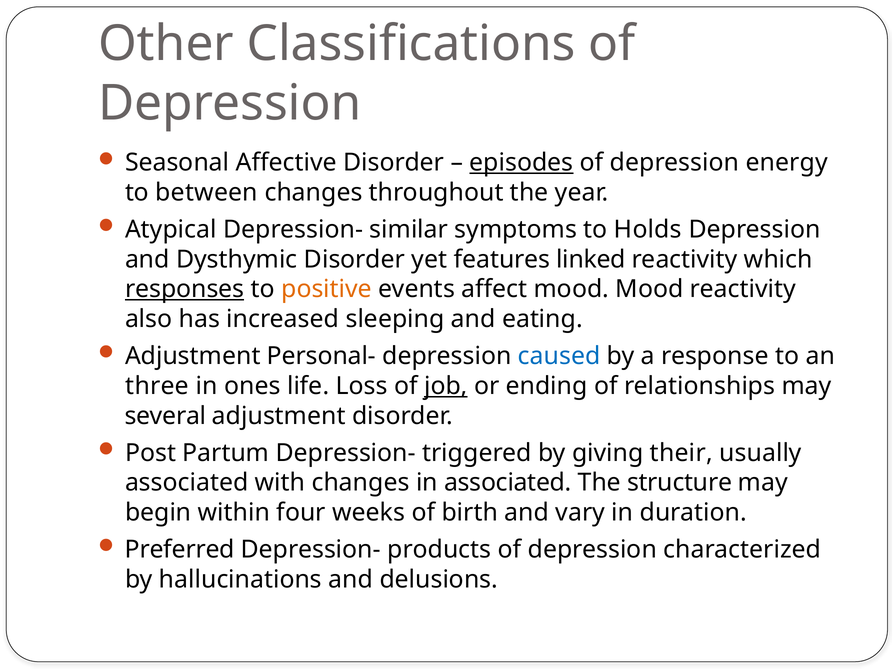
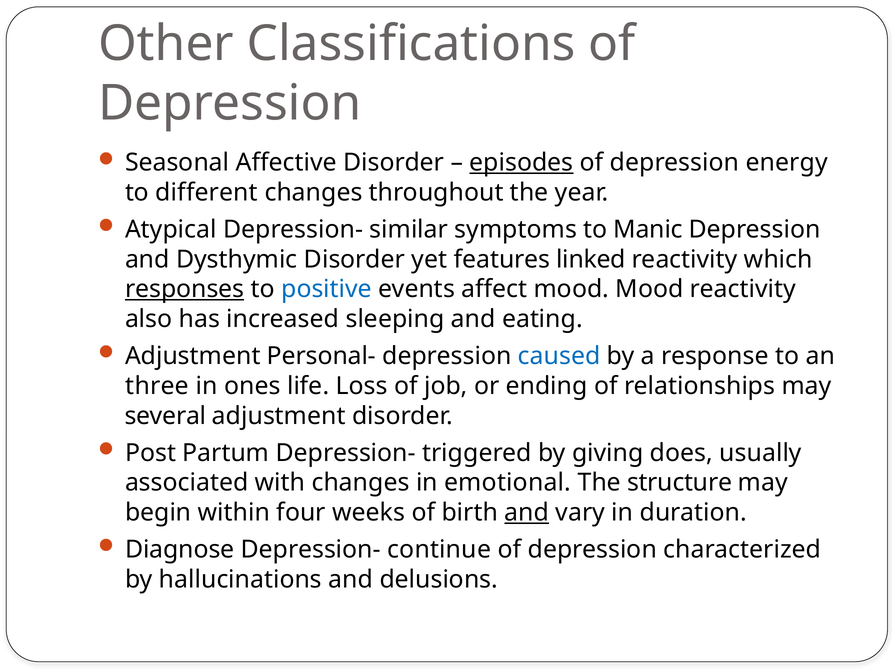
between: between -> different
Holds: Holds -> Manic
positive colour: orange -> blue
job underline: present -> none
their: their -> does
in associated: associated -> emotional
and at (527, 512) underline: none -> present
Preferred: Preferred -> Diagnose
products: products -> continue
